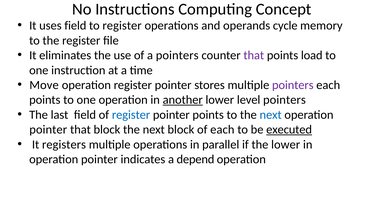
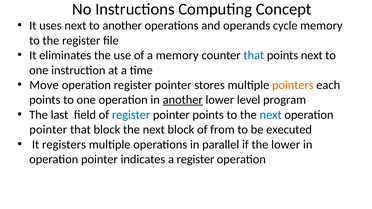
uses field: field -> next
to register: register -> another
a pointers: pointers -> memory
that at (254, 55) colour: purple -> blue
points load: load -> next
pointers at (293, 85) colour: purple -> orange
level pointers: pointers -> program
of each: each -> from
executed underline: present -> none
a depend: depend -> register
